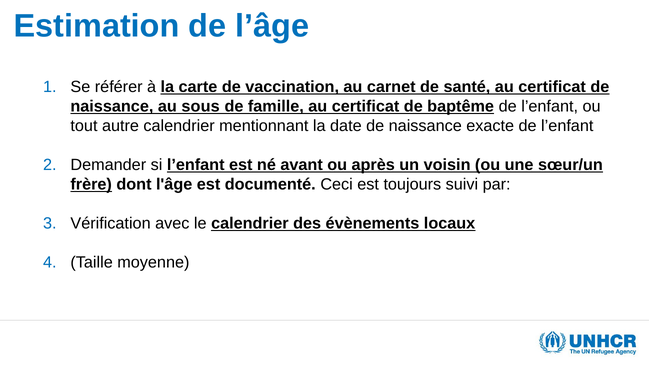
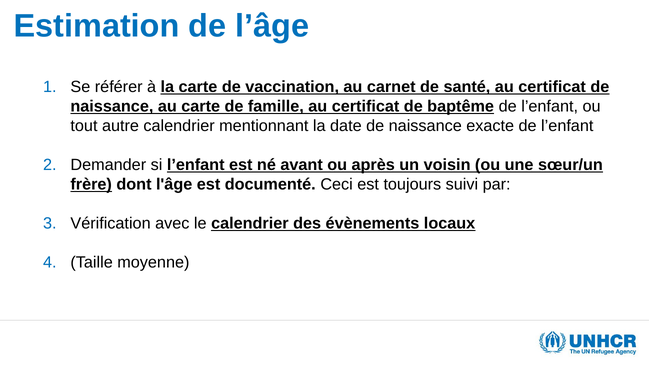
au sous: sous -> carte
